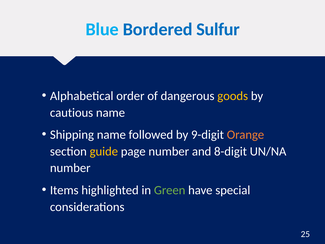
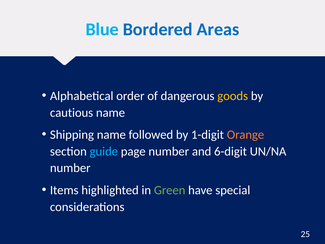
Sulfur: Sulfur -> Areas
9-digit: 9-digit -> 1-digit
guide colour: yellow -> light blue
8-digit: 8-digit -> 6-digit
